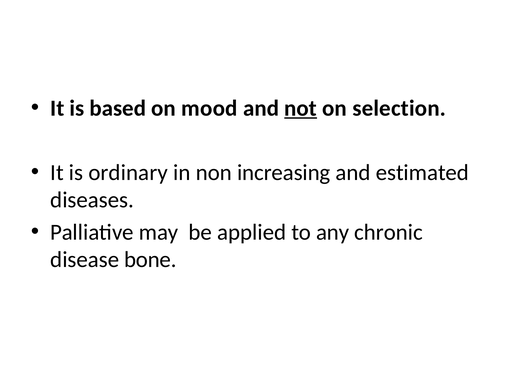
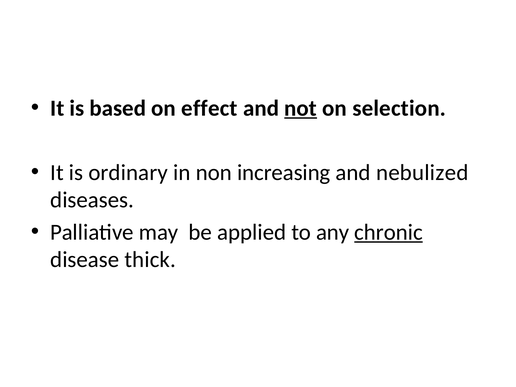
mood: mood -> effect
estimated: estimated -> nebulized
chronic underline: none -> present
bone: bone -> thick
